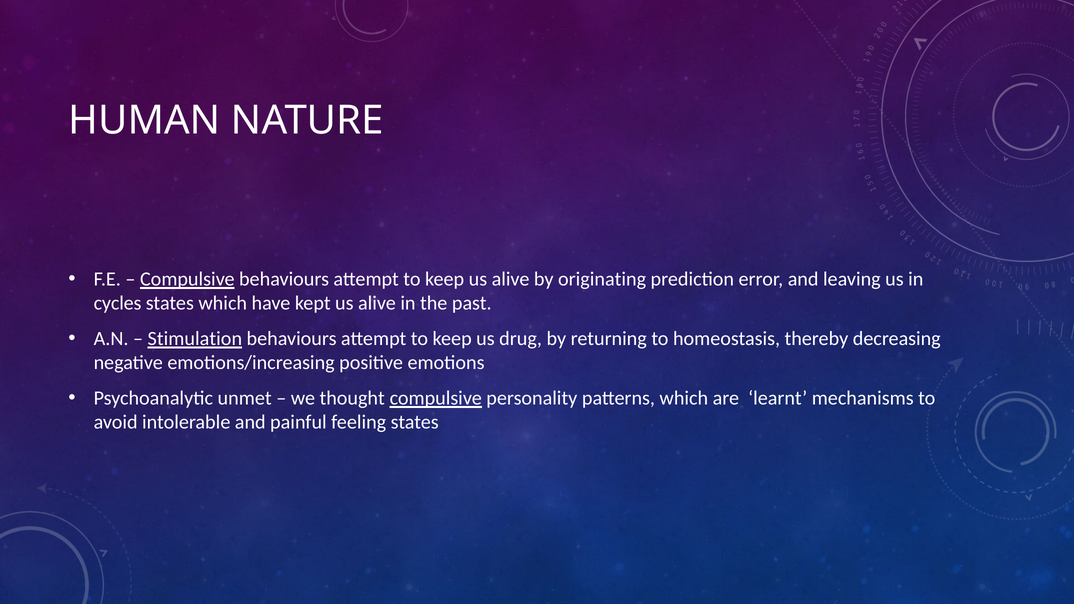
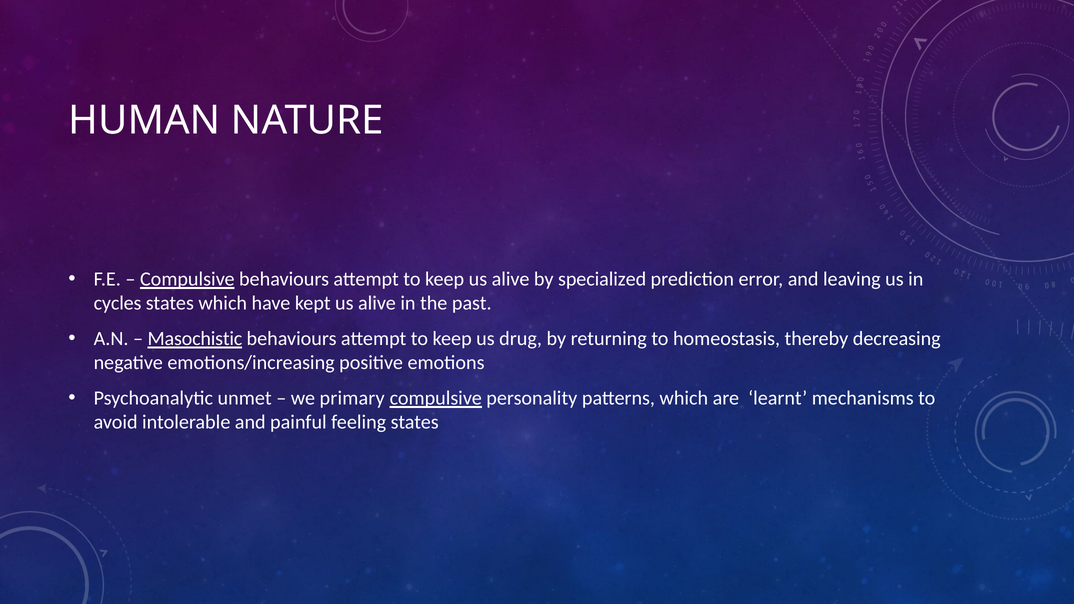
originating: originating -> specialized
Stimulation: Stimulation -> Masochistic
thought: thought -> primary
